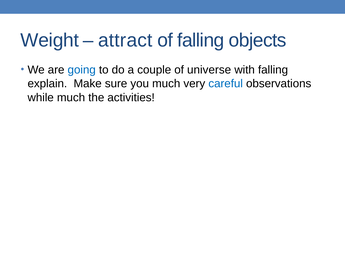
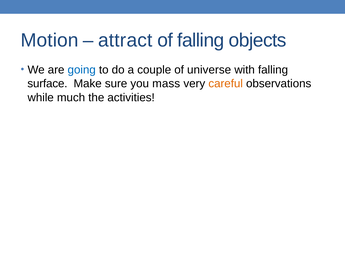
Weight: Weight -> Motion
explain: explain -> surface
you much: much -> mass
careful colour: blue -> orange
